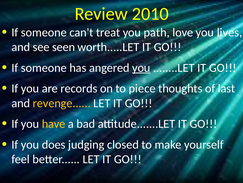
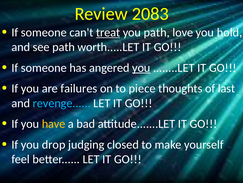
2010: 2010 -> 2083
treat underline: none -> present
lives: lives -> hold
see seen: seen -> path
records: records -> failures
revenge colour: yellow -> light blue
does: does -> drop
